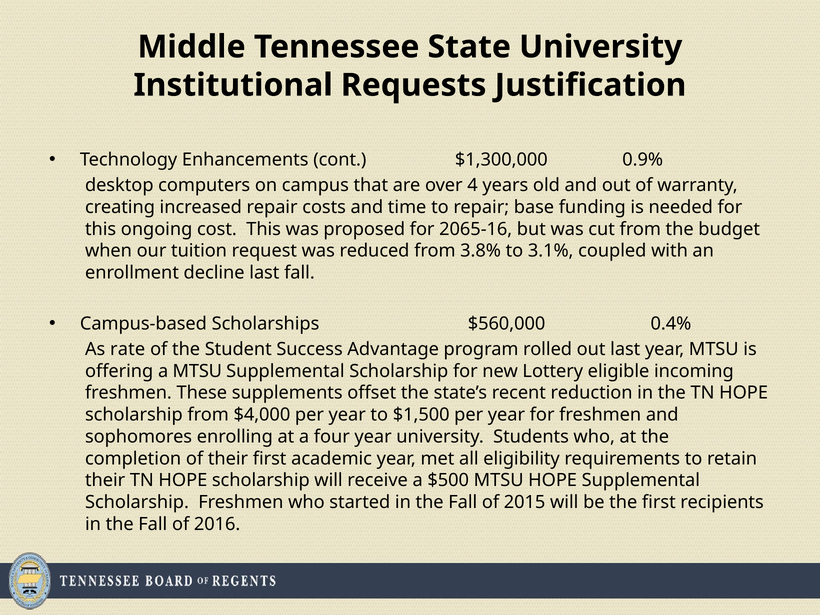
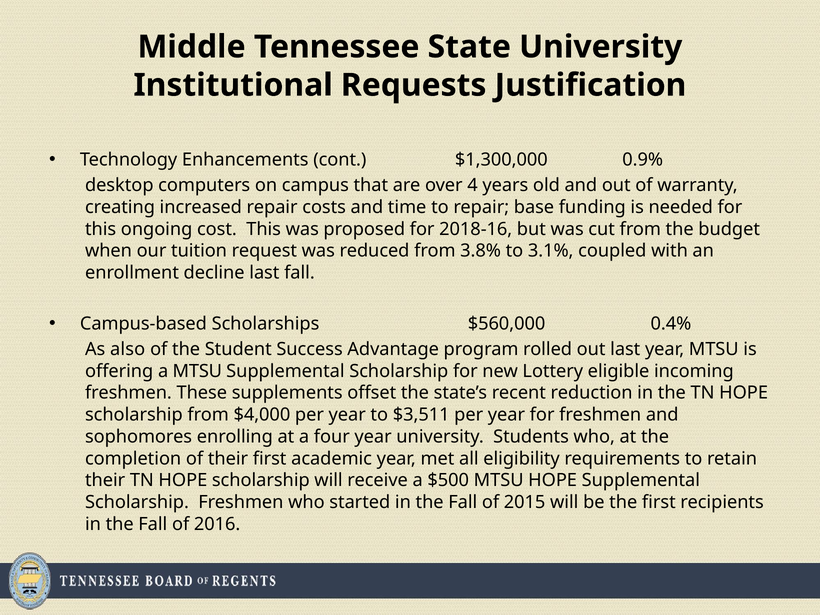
2065-16: 2065-16 -> 2018-16
rate: rate -> also
$1,500: $1,500 -> $3,511
